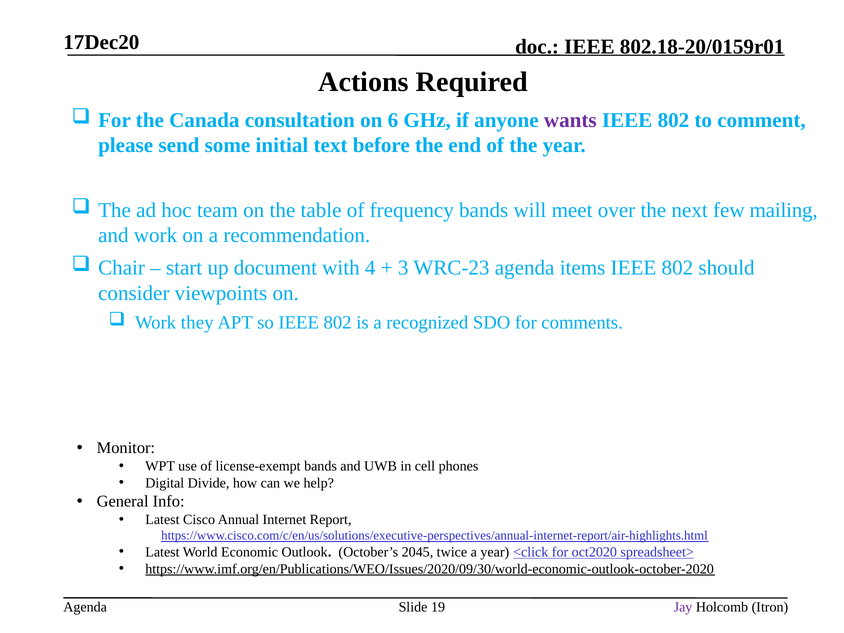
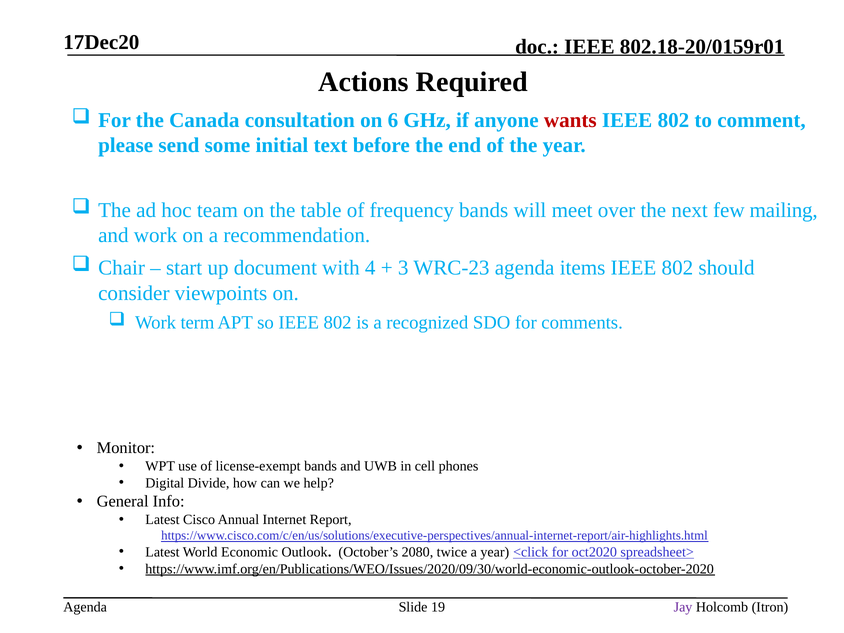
wants colour: purple -> red
they: they -> term
2045: 2045 -> 2080
